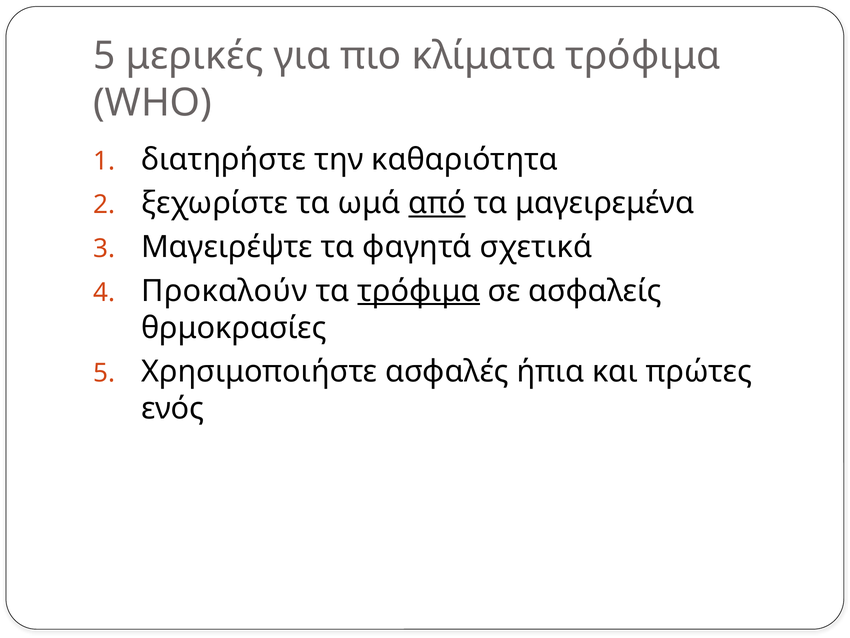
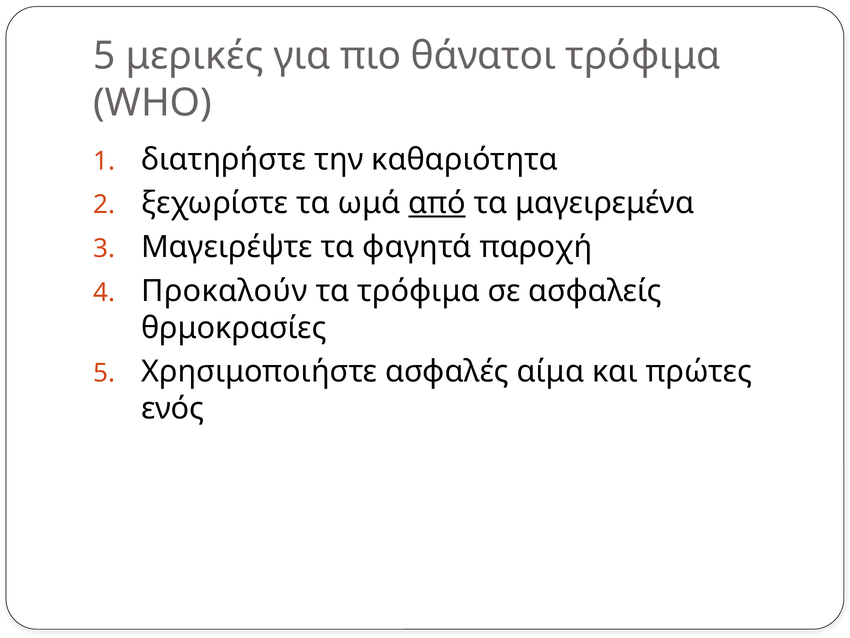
κλίματα: κλίματα -> θάνατοι
σχετικά: σχετικά -> παροχή
τρόφιμα at (419, 291) underline: present -> none
ήπια: ήπια -> αίμα
